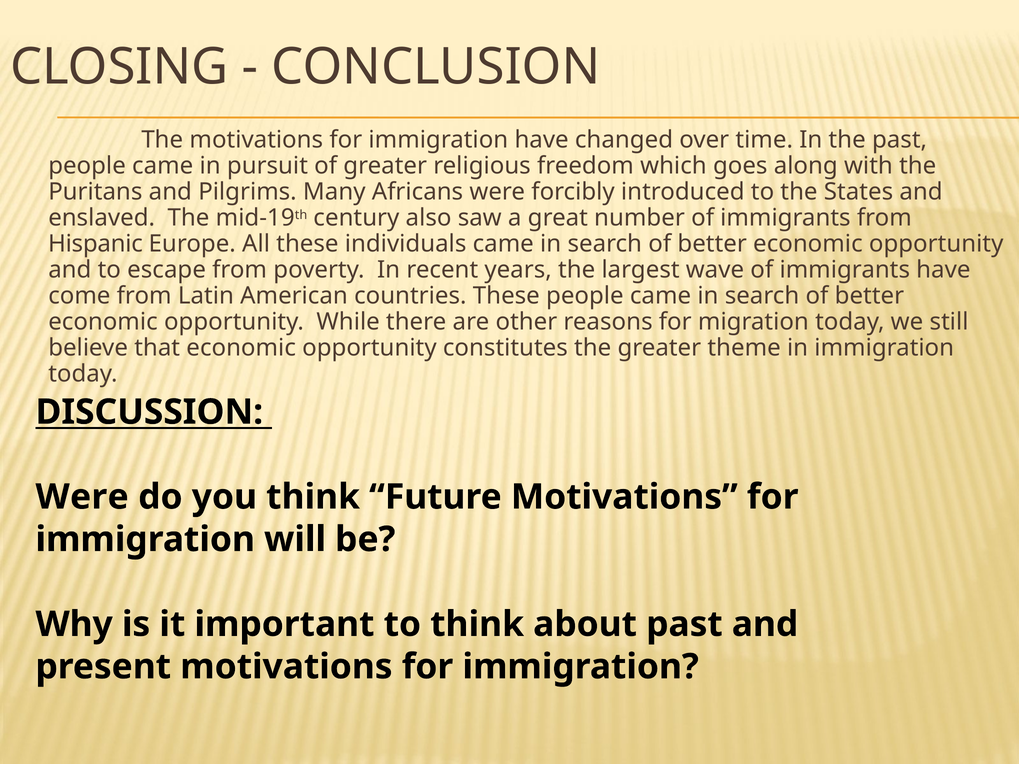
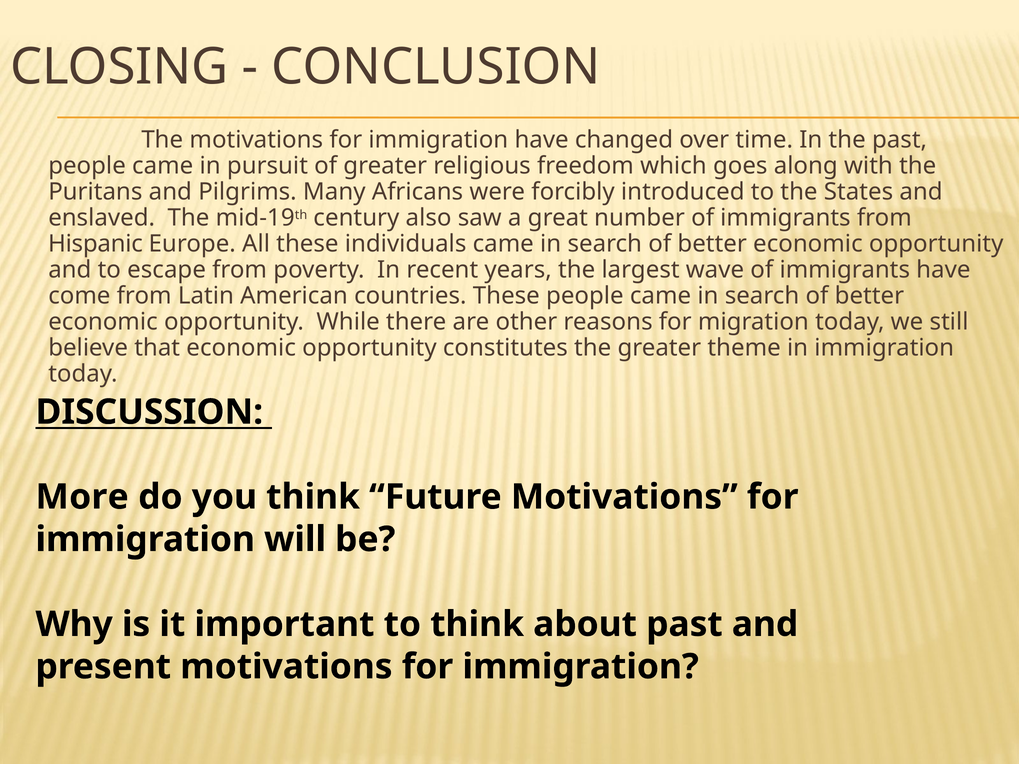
Were at (82, 497): Were -> More
